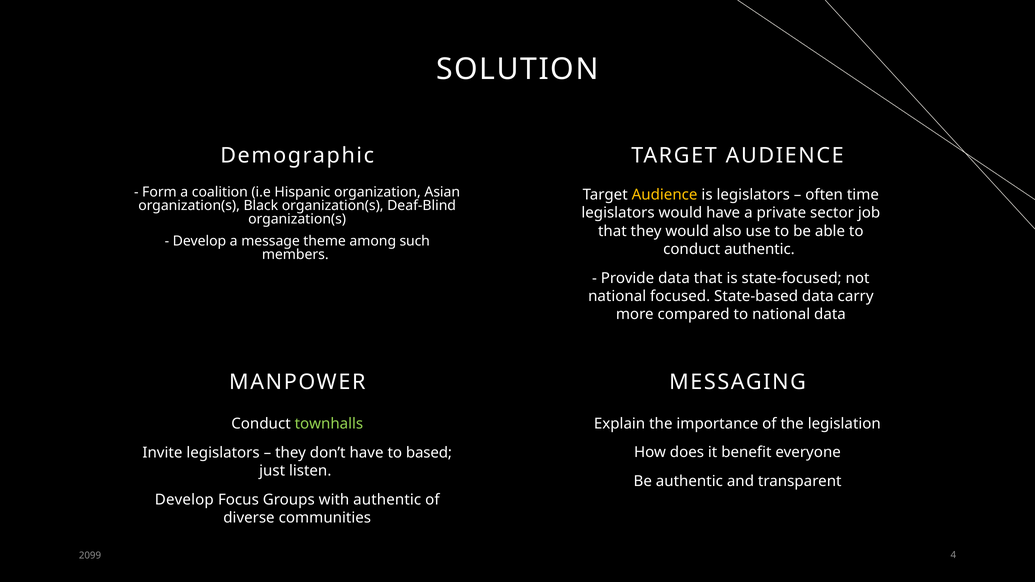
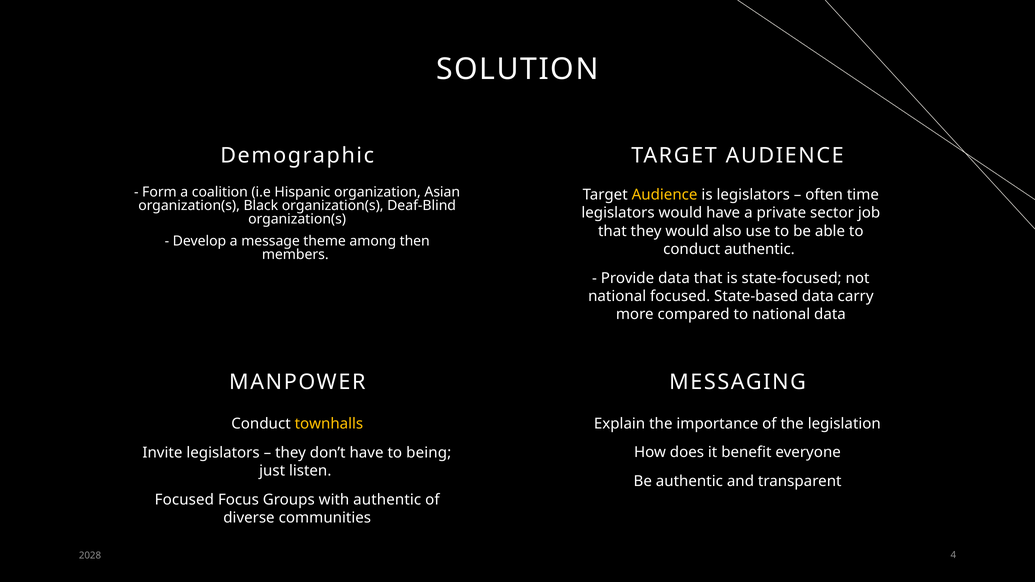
such: such -> then
townhalls colour: light green -> yellow
based: based -> being
Develop at (184, 500): Develop -> Focused
2099: 2099 -> 2028
